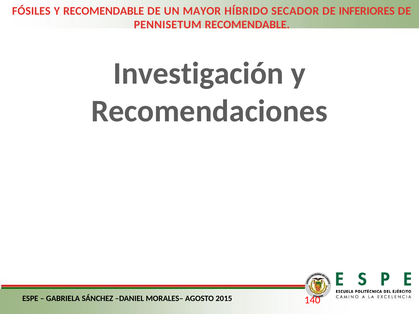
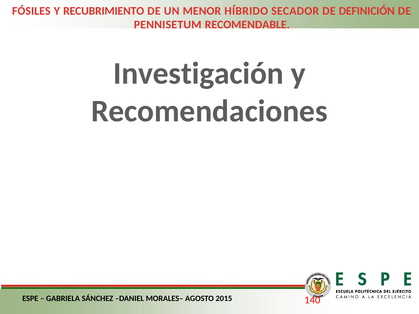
Y RECOMENDABLE: RECOMENDABLE -> RECUBRIMIENTO
MAYOR: MAYOR -> MENOR
INFERIORES: INFERIORES -> DEFINICIÓN
